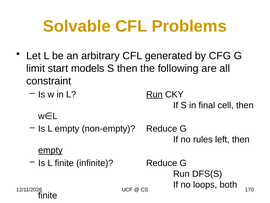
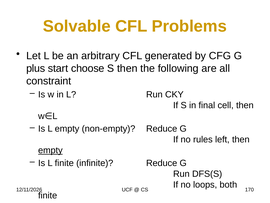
limit: limit -> plus
models: models -> choose
Run at (154, 94) underline: present -> none
